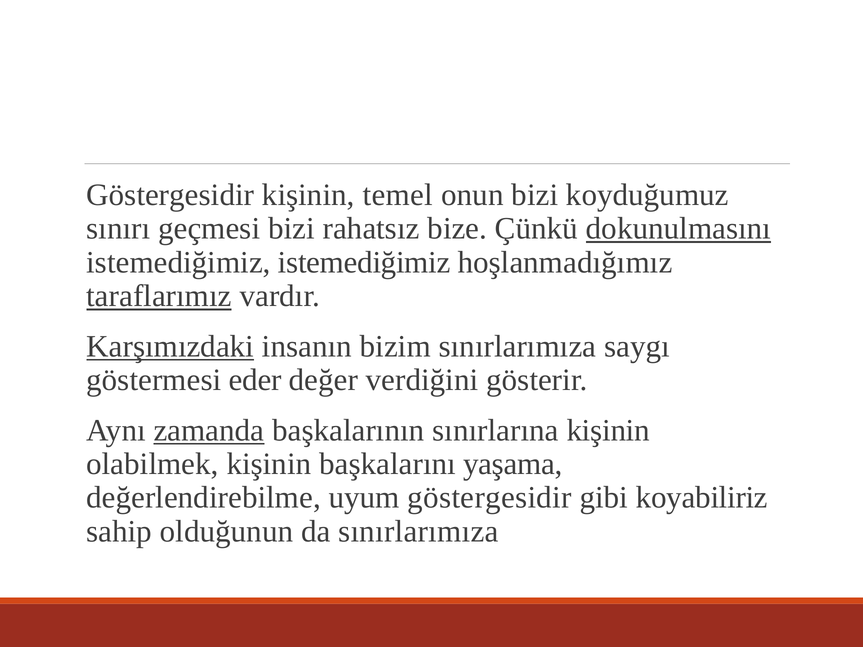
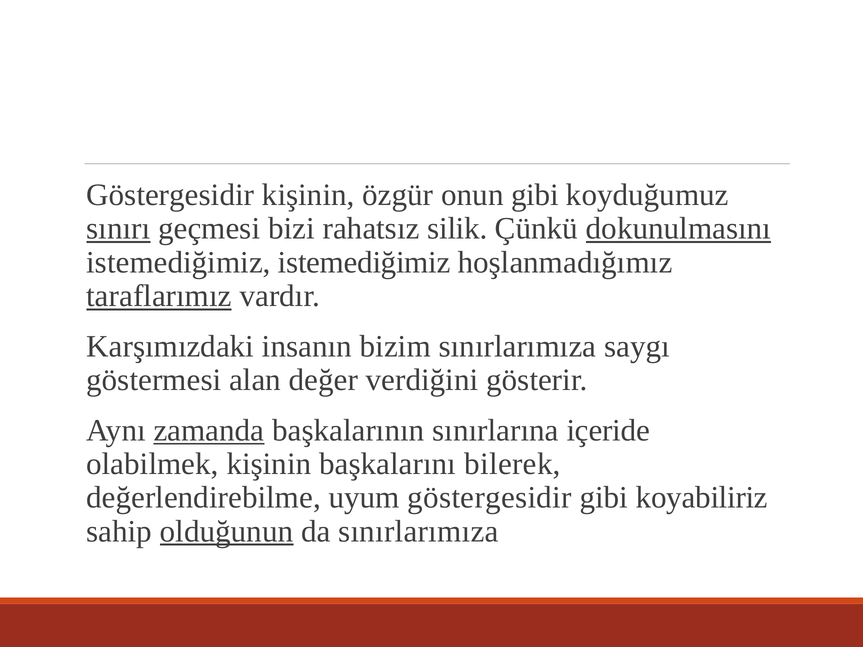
temel: temel -> özgür
onun bizi: bizi -> gibi
sınırı underline: none -> present
bize: bize -> silik
Karşımızdaki underline: present -> none
eder: eder -> alan
sınırlarına kişinin: kişinin -> içeride
yaşama: yaşama -> bilerek
olduğunun underline: none -> present
